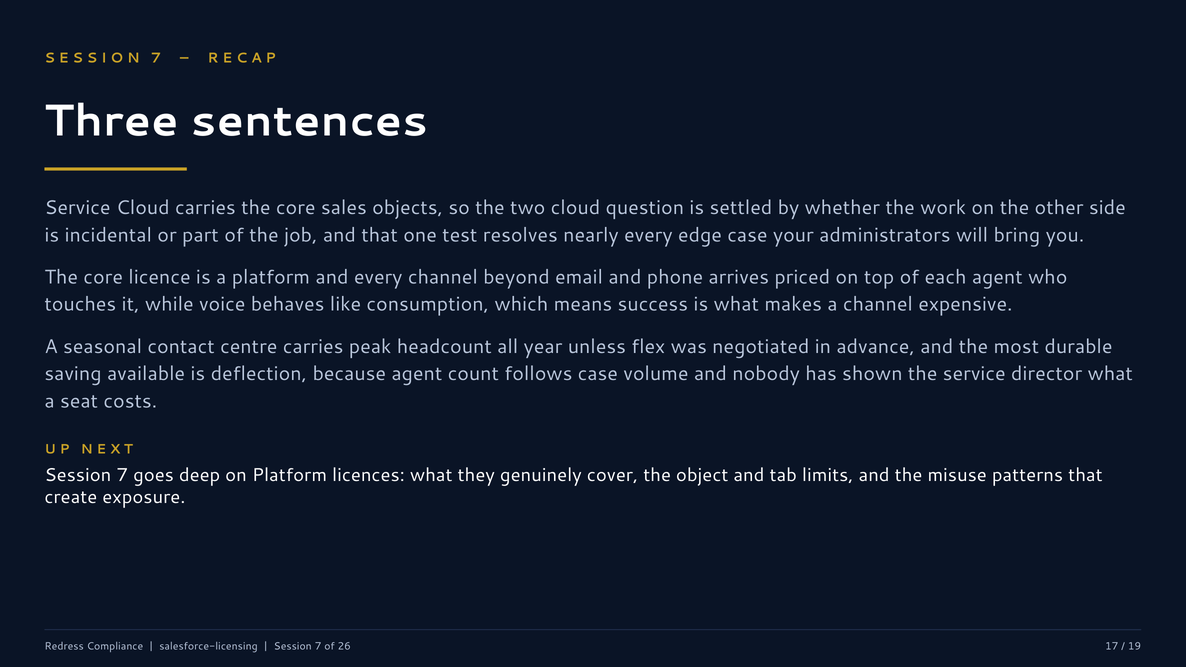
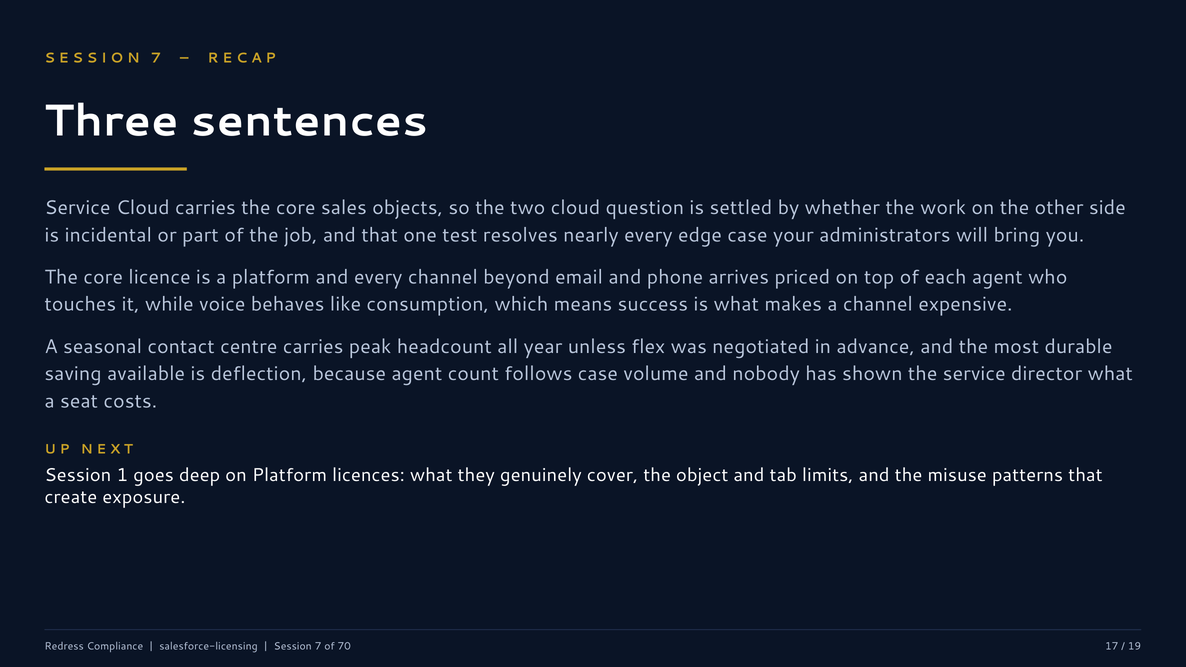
7 at (122, 475): 7 -> 1
26: 26 -> 70
